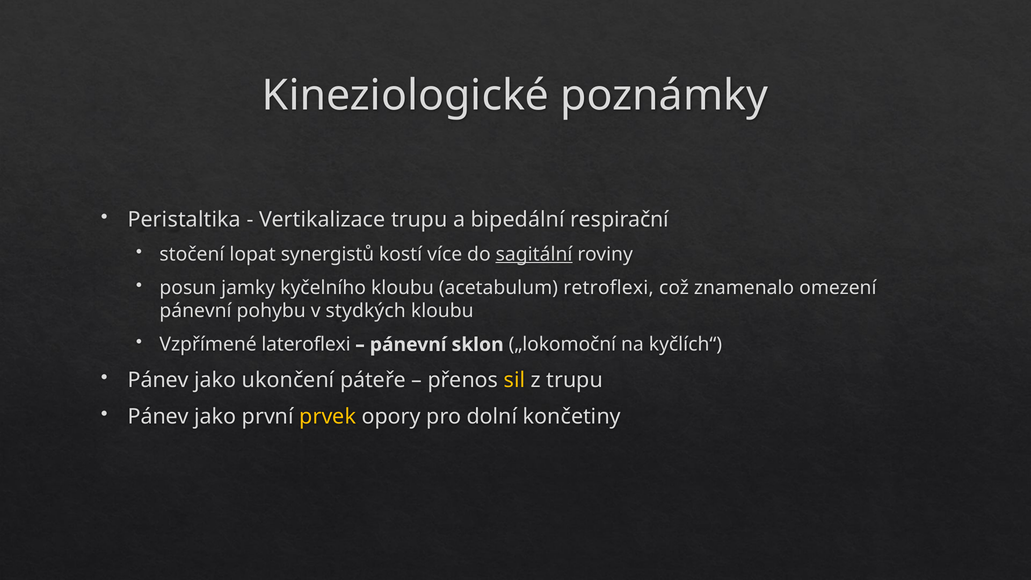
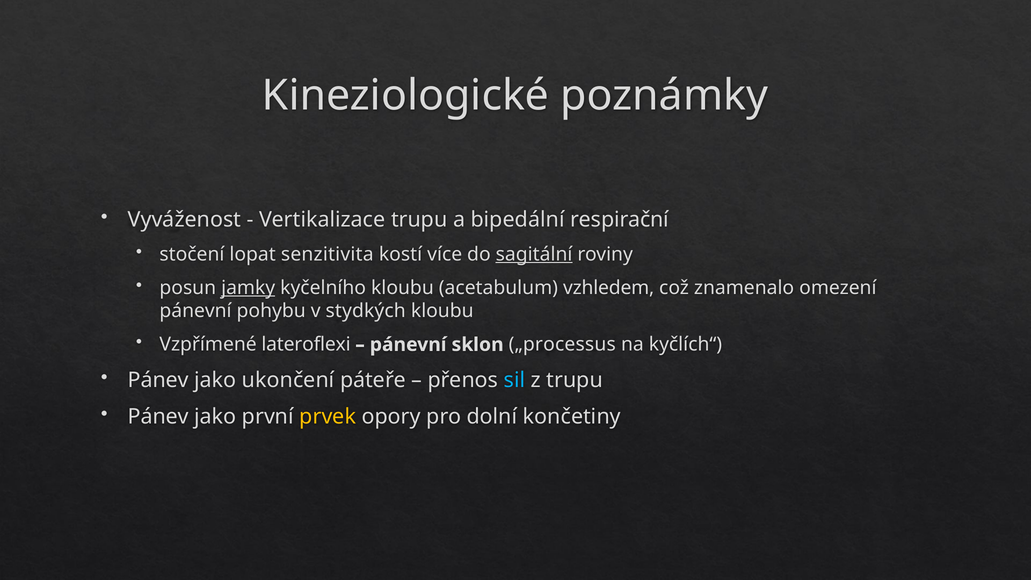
Peristaltika: Peristaltika -> Vyváženost
synergistů: synergistů -> senzitivita
jamky underline: none -> present
retroflexi: retroflexi -> vzhledem
„lokomoční: „lokomoční -> „processus
sil colour: yellow -> light blue
